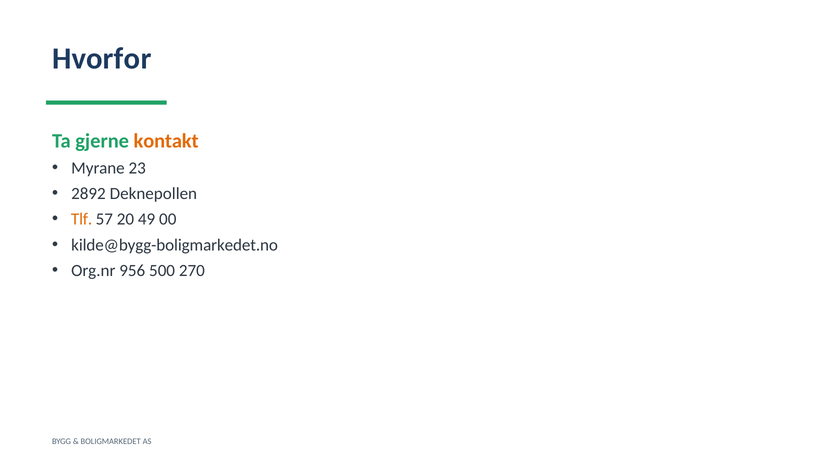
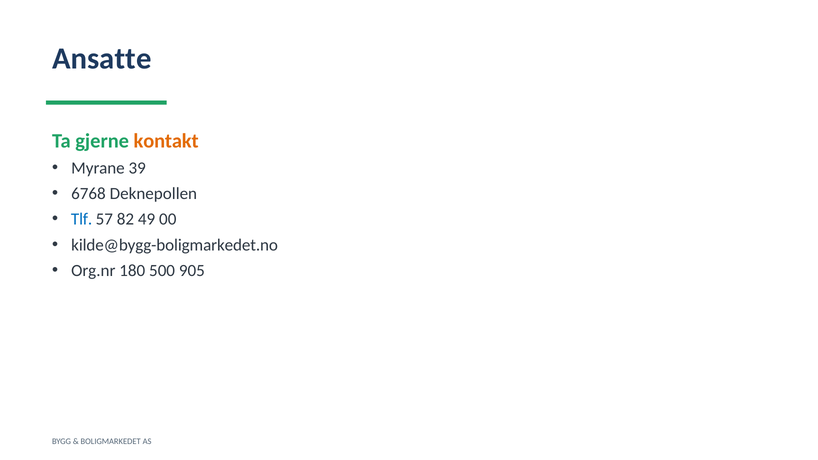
Hvorfor: Hvorfor -> Ansatte
23: 23 -> 39
2892: 2892 -> 6768
Tlf colour: orange -> blue
20: 20 -> 82
956: 956 -> 180
270: 270 -> 905
